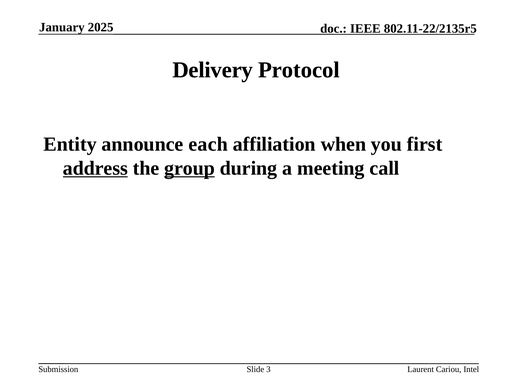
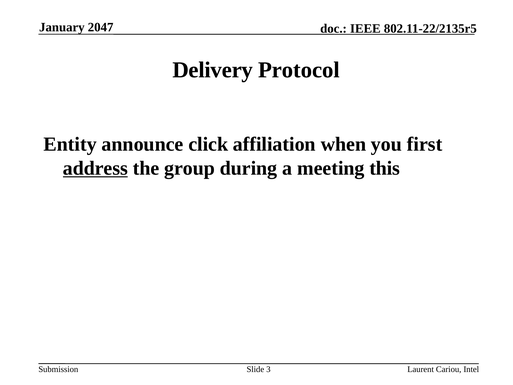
2025: 2025 -> 2047
each: each -> click
group underline: present -> none
call: call -> this
